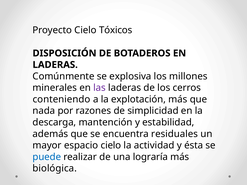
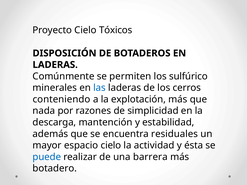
explosiva: explosiva -> permiten
millones: millones -> sulfúrico
las colour: purple -> blue
lograría: lograría -> barrera
biológica: biológica -> botadero
